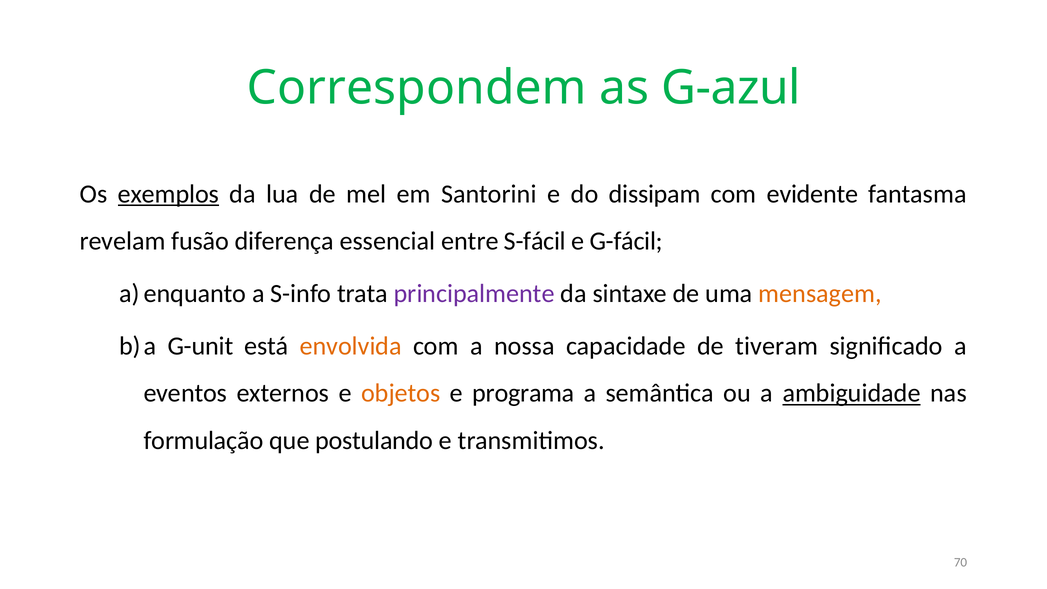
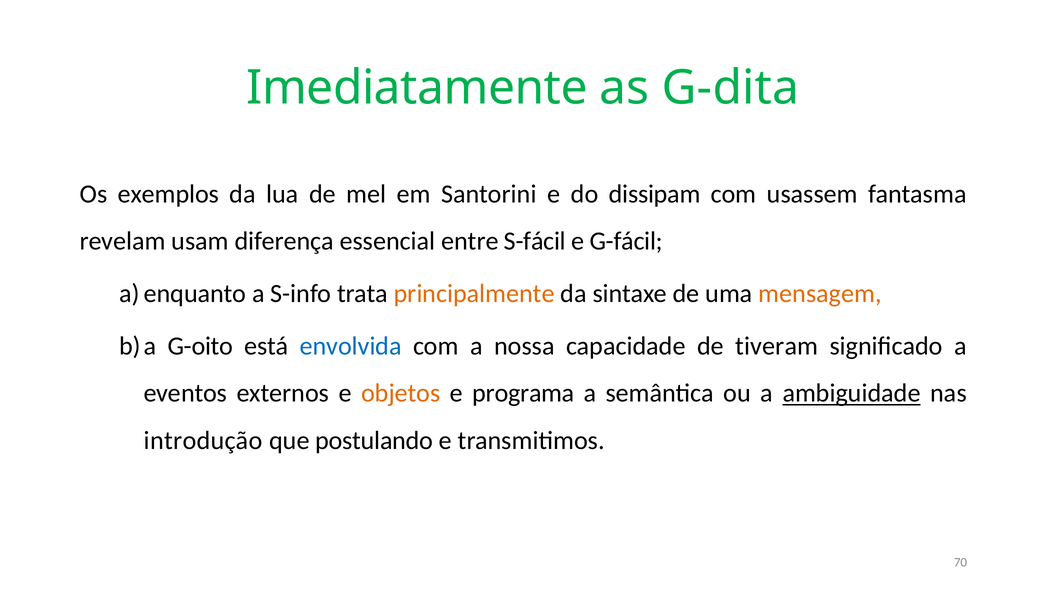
Correspondem: Correspondem -> Imediatamente
G-azul: G-azul -> G-dita
exemplos underline: present -> none
evidente: evidente -> usassem
fusão: fusão -> usam
principalmente colour: purple -> orange
G-unit: G-unit -> G-oito
envolvida colour: orange -> blue
formulação: formulação -> introdução
